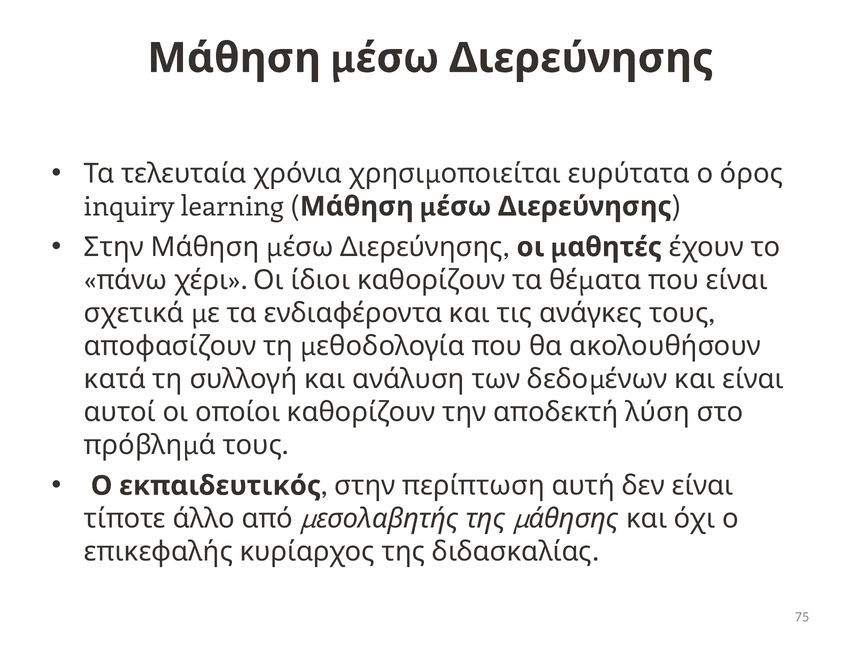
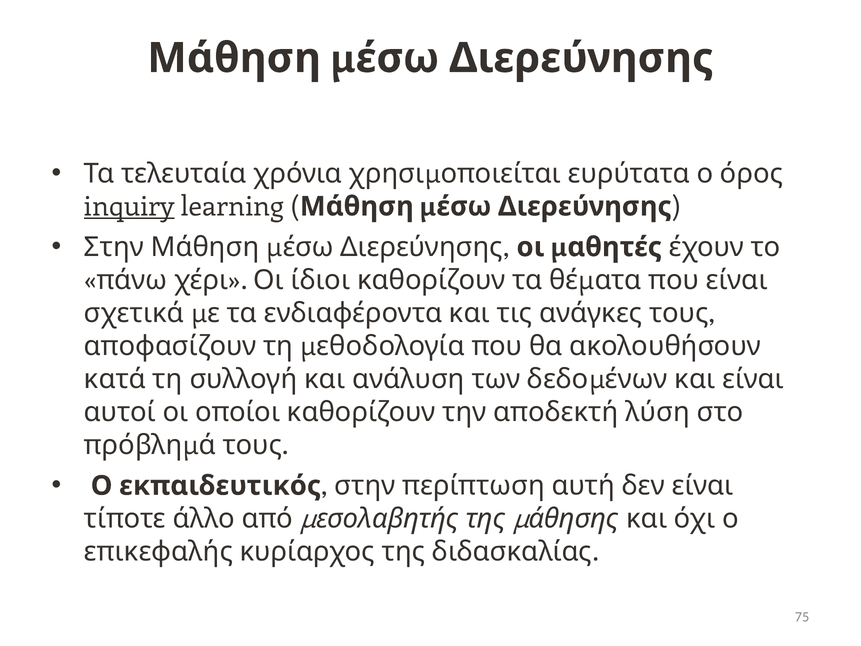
inquiry underline: none -> present
